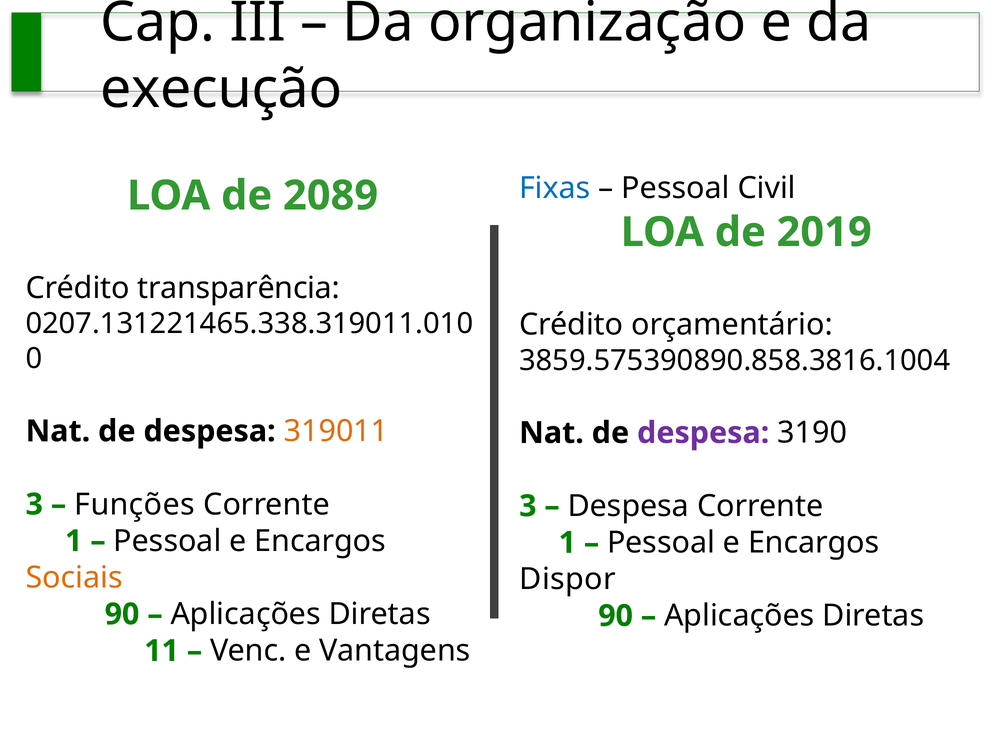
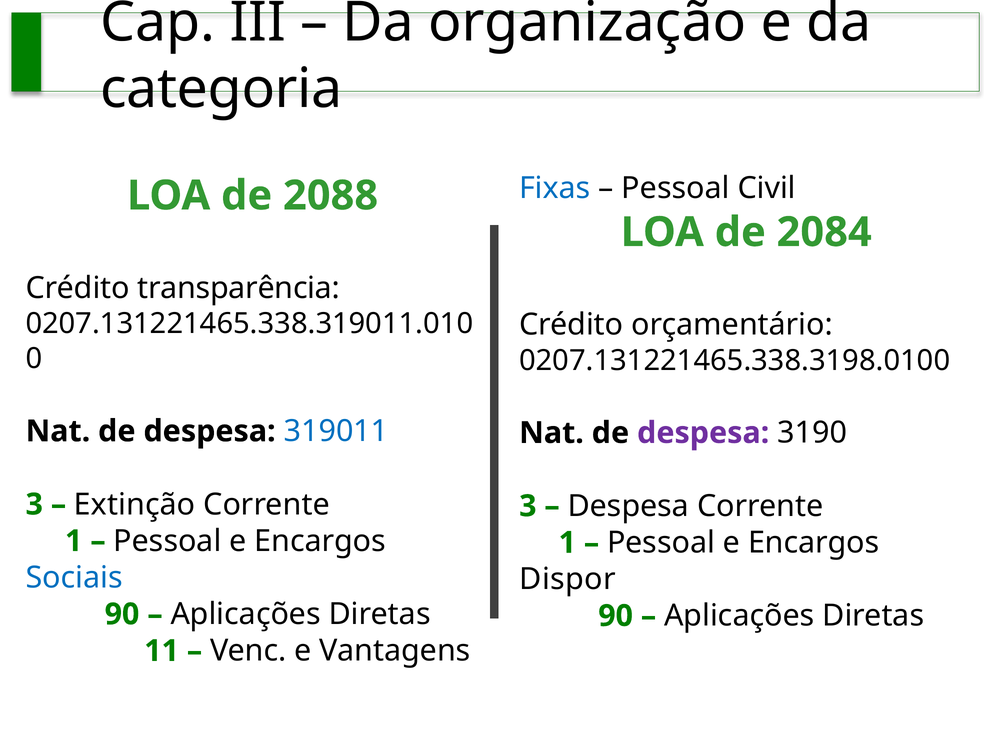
execução: execução -> categoria
2089: 2089 -> 2088
2019: 2019 -> 2084
3859.575390890.858.3816.1004: 3859.575390890.858.3816.1004 -> 0207.131221465.338.3198.0100
319011 colour: orange -> blue
Funções: Funções -> Extinção
Sociais colour: orange -> blue
